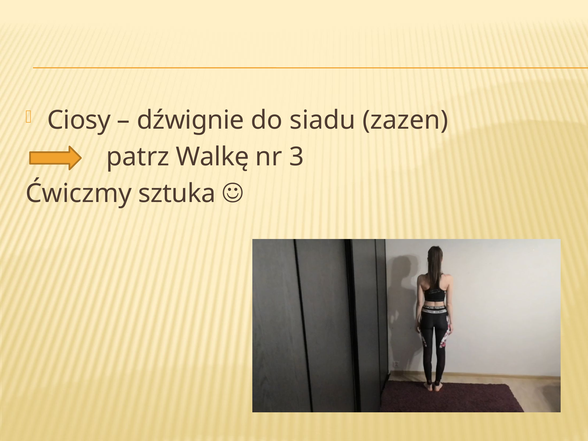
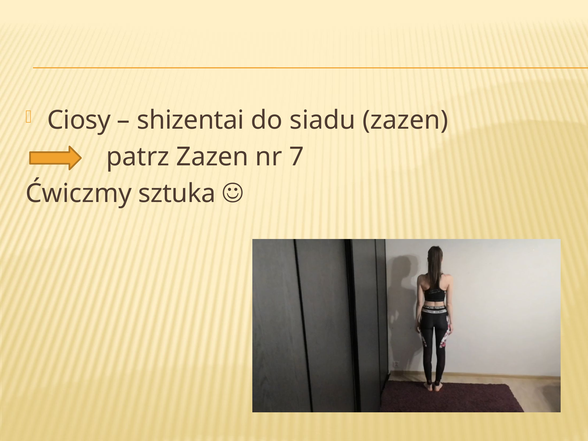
dźwignie: dźwignie -> shizentai
patrz Walkę: Walkę -> Zazen
3: 3 -> 7
